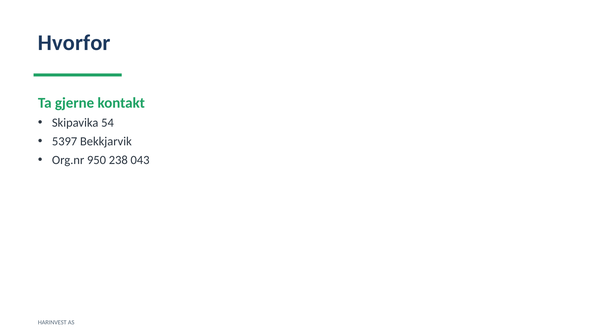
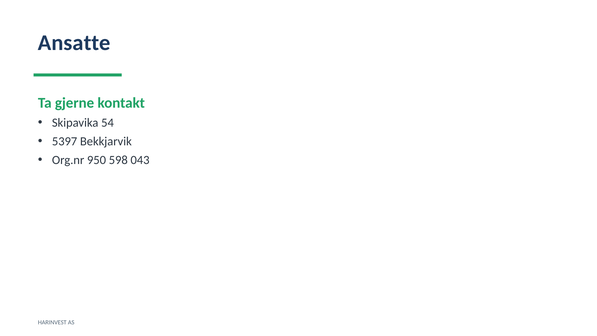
Hvorfor: Hvorfor -> Ansatte
238: 238 -> 598
